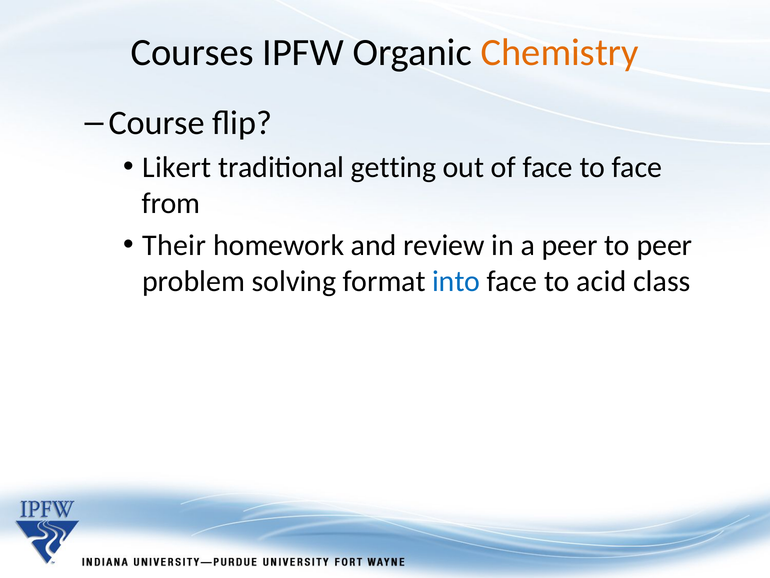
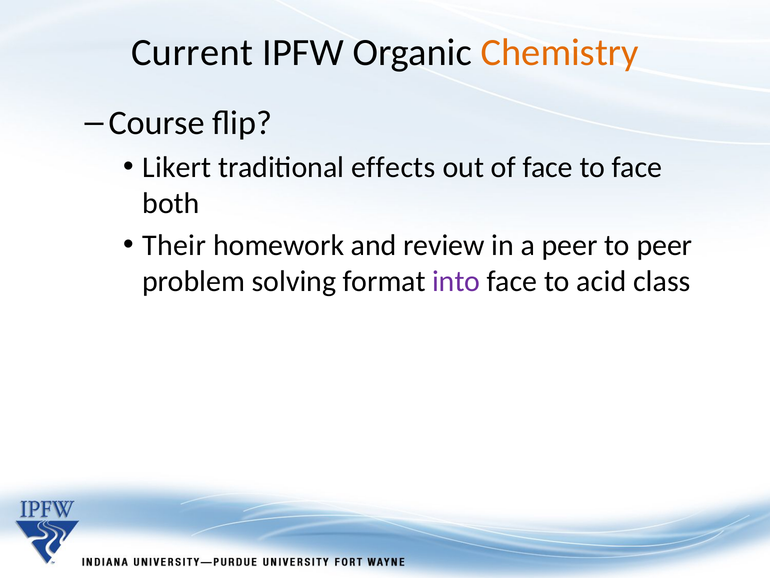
Courses: Courses -> Current
getting: getting -> effects
from: from -> both
into colour: blue -> purple
